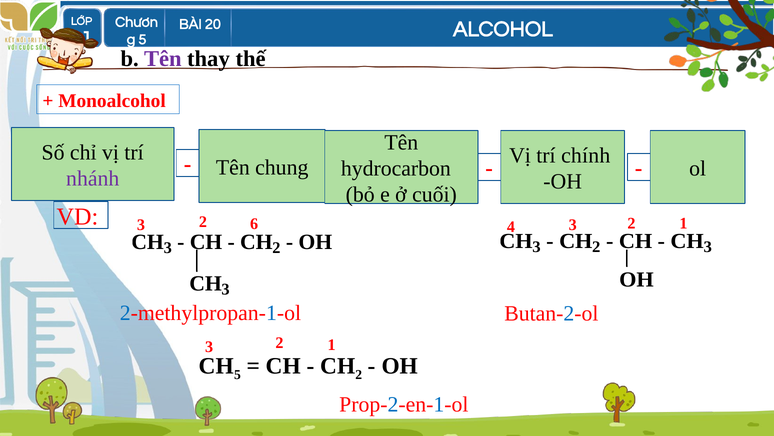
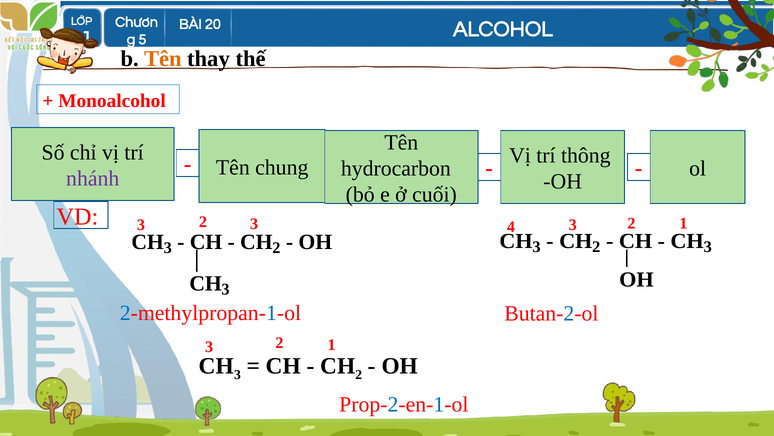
Tên at (163, 59) colour: purple -> orange
chính: chính -> thông
VD 6: 6 -> 3
5 at (237, 374): 5 -> 3
